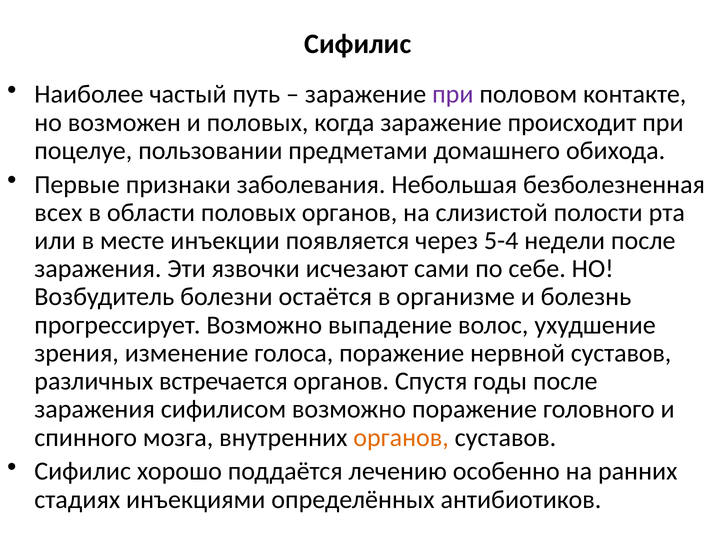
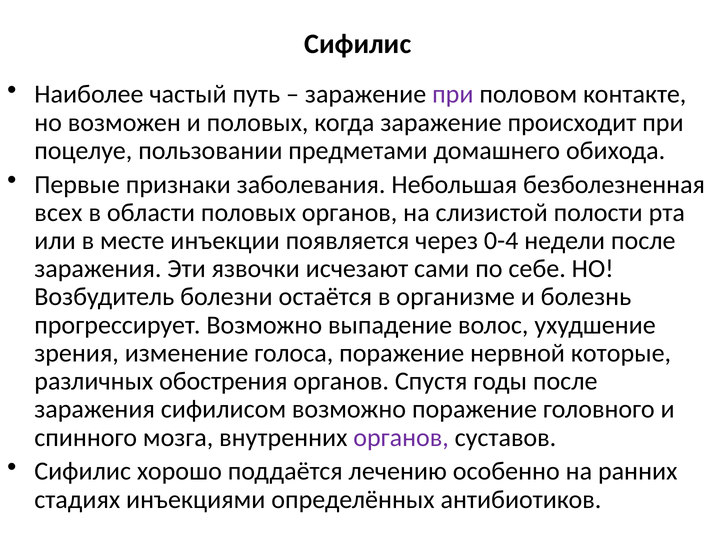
5-4: 5-4 -> 0-4
нервной суставов: суставов -> которые
встречается: встречается -> обострения
органов at (401, 438) colour: orange -> purple
